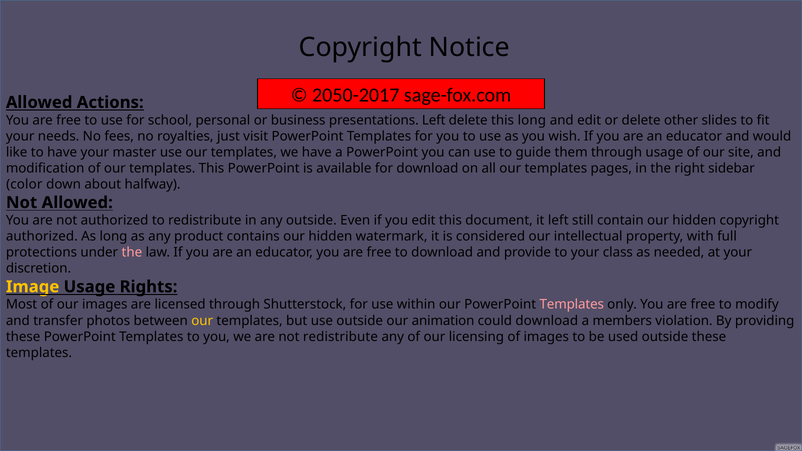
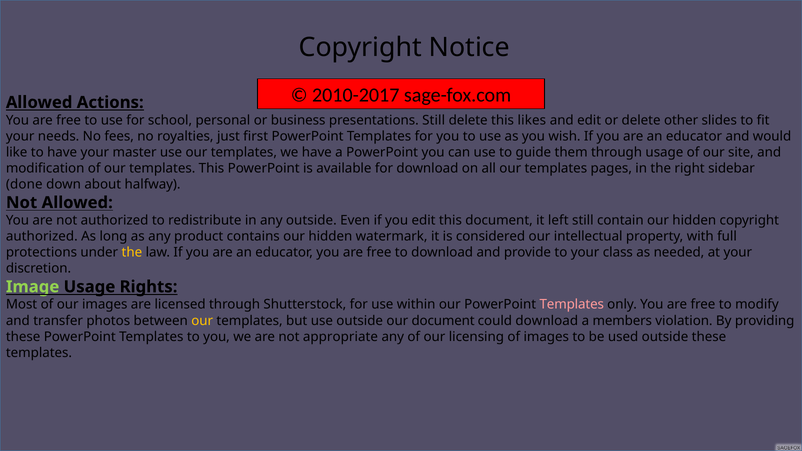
2050-2017: 2050-2017 -> 2010-2017
presentations Left: Left -> Still
this long: long -> likes
visit: visit -> first
color: color -> done
the at (132, 253) colour: pink -> yellow
Image colour: yellow -> light green
our animation: animation -> document
not redistribute: redistribute -> appropriate
